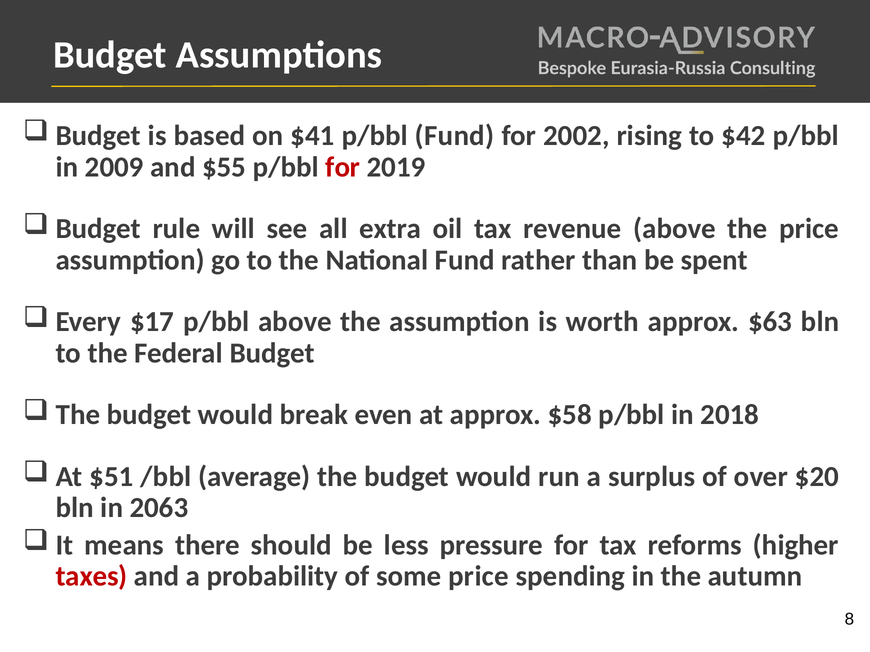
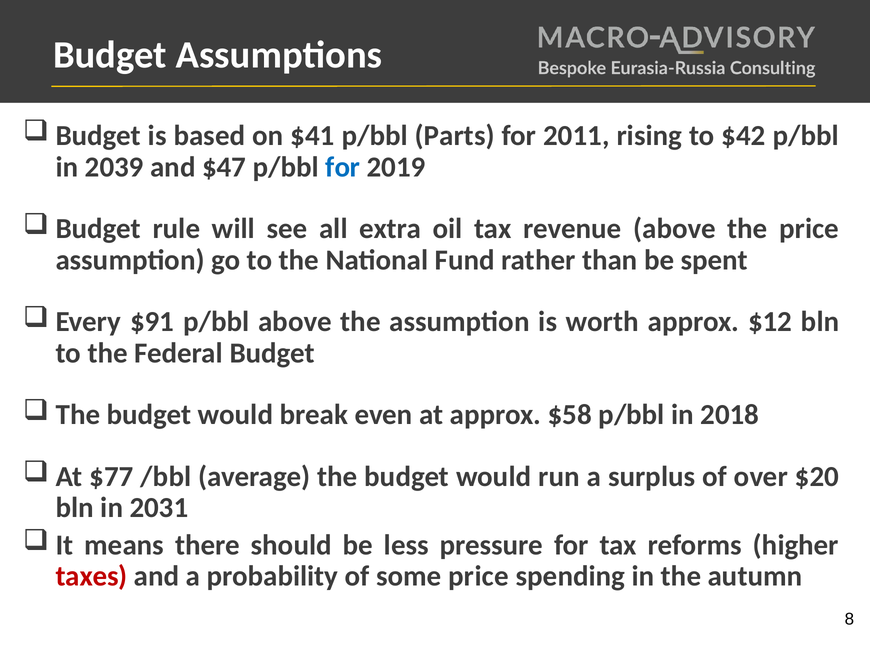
p/bbl Fund: Fund -> Parts
2002: 2002 -> 2011
2009: 2009 -> 2039
$55: $55 -> $47
for at (343, 167) colour: red -> blue
$17: $17 -> $91
$63: $63 -> $12
$51: $51 -> $77
2063: 2063 -> 2031
